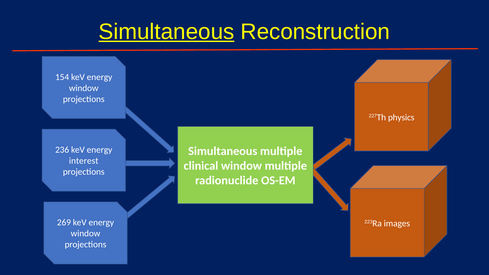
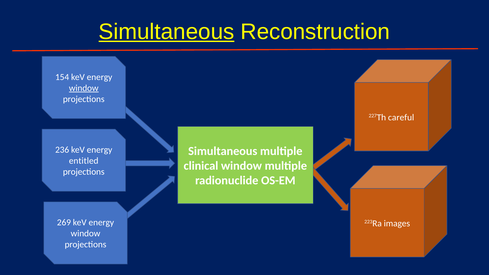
window at (84, 88) underline: none -> present
physics: physics -> careful
interest: interest -> entitled
